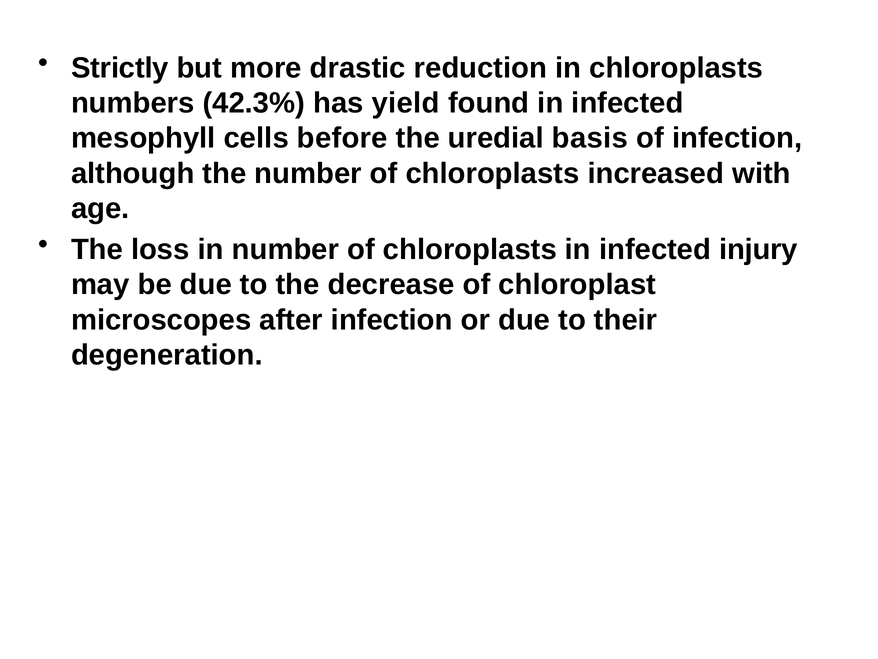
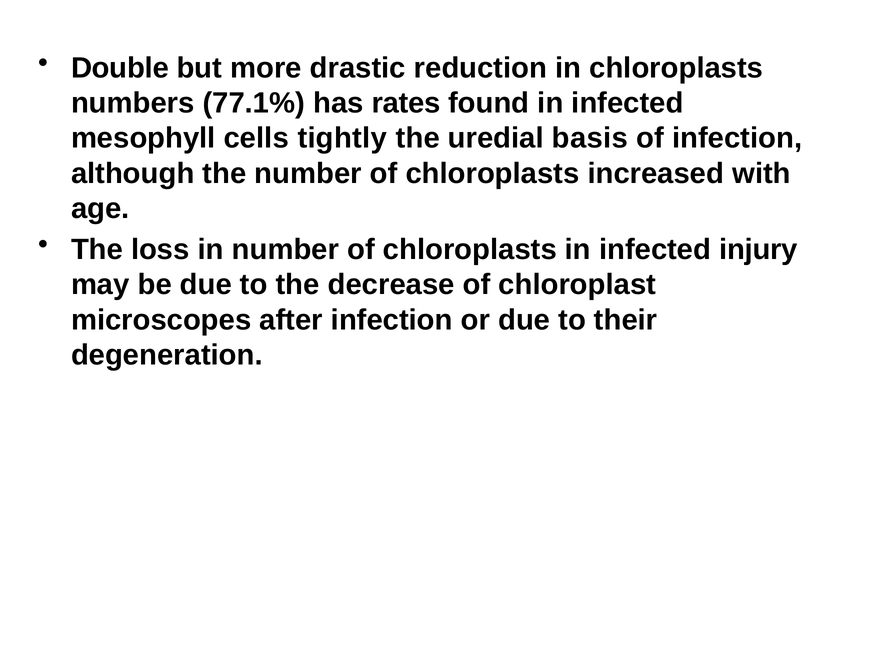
Strictly: Strictly -> Double
42.3%: 42.3% -> 77.1%
yield: yield -> rates
before: before -> tightly
